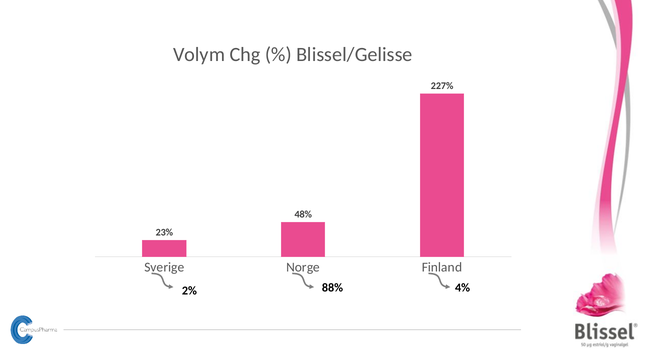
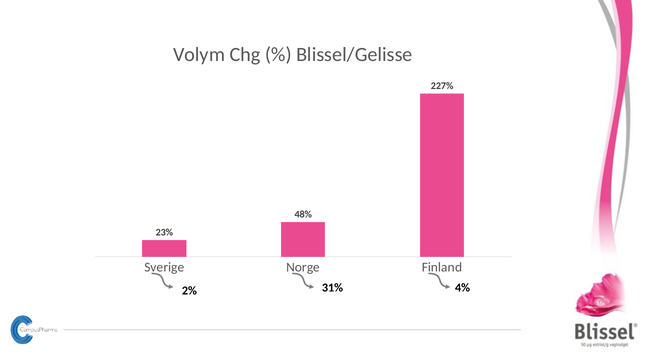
88%: 88% -> 31%
